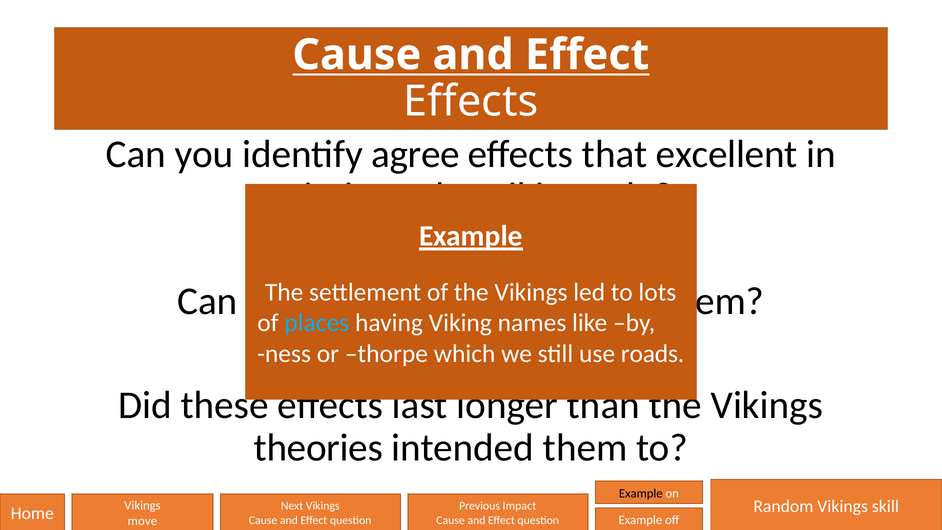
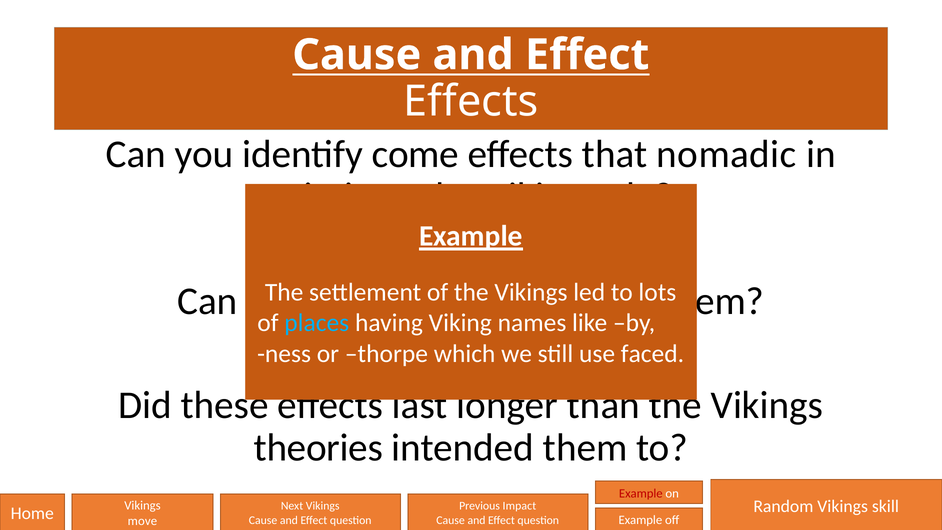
agree: agree -> come
excellent: excellent -> nomadic
roads: roads -> faced
Example at (641, 493) colour: black -> red
